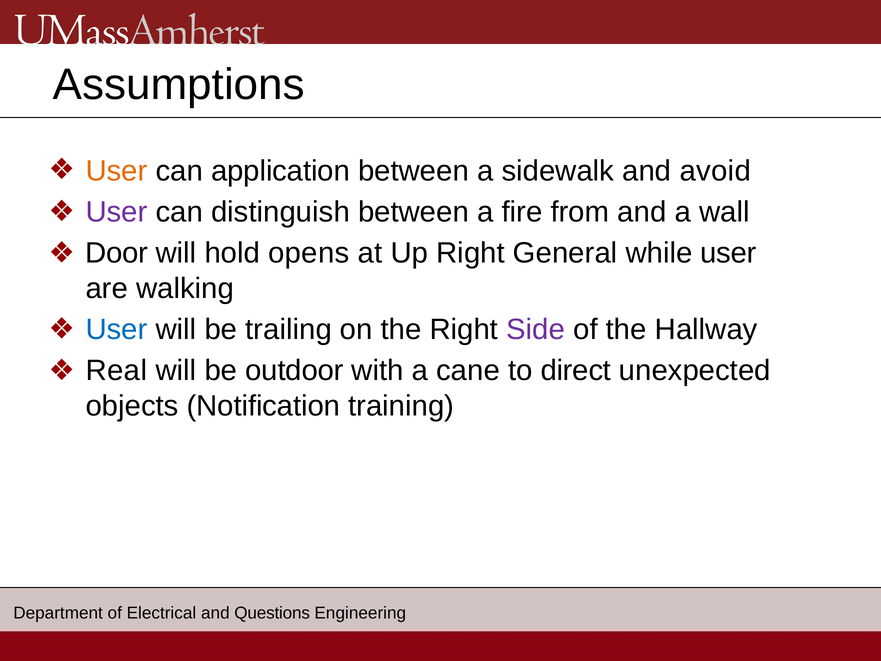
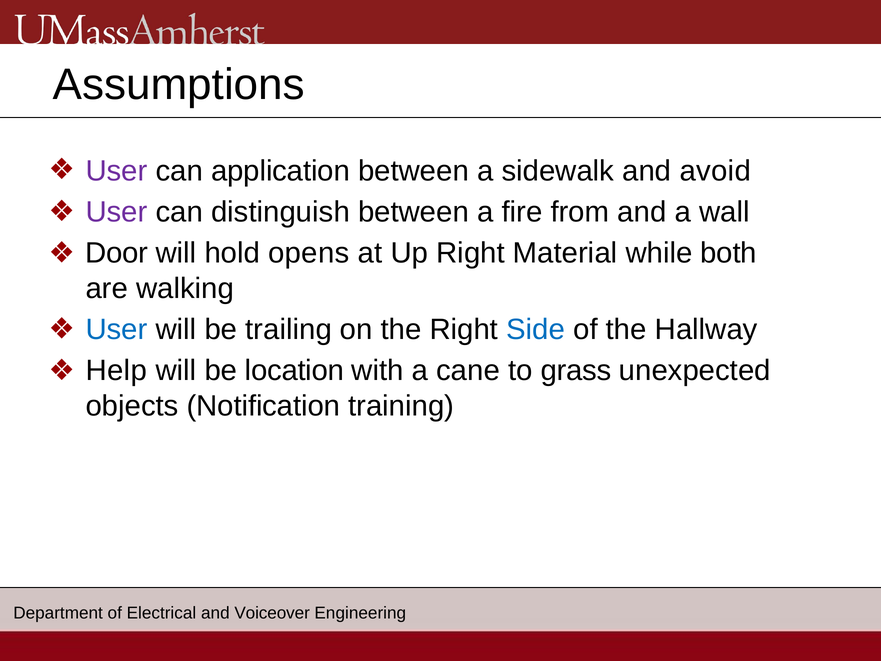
User at (117, 171) colour: orange -> purple
General: General -> Material
while user: user -> both
Side colour: purple -> blue
Real: Real -> Help
outdoor: outdoor -> location
direct: direct -> grass
Questions: Questions -> Voiceover
